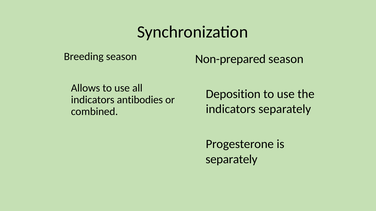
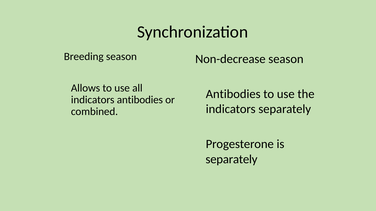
Non-prepared: Non-prepared -> Non-decrease
Deposition at (233, 94): Deposition -> Antibodies
